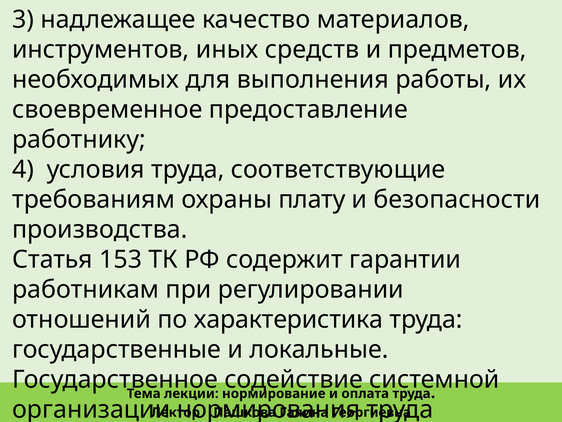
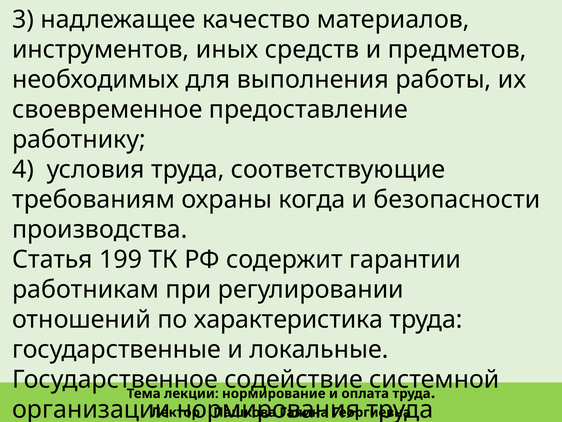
плату: плату -> когда
153: 153 -> 199
